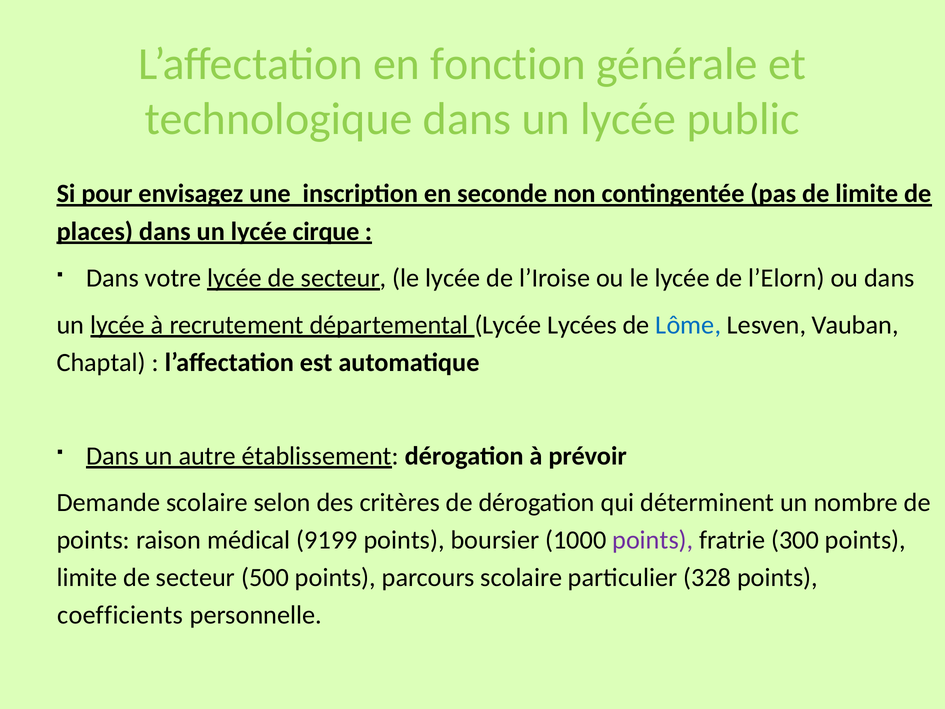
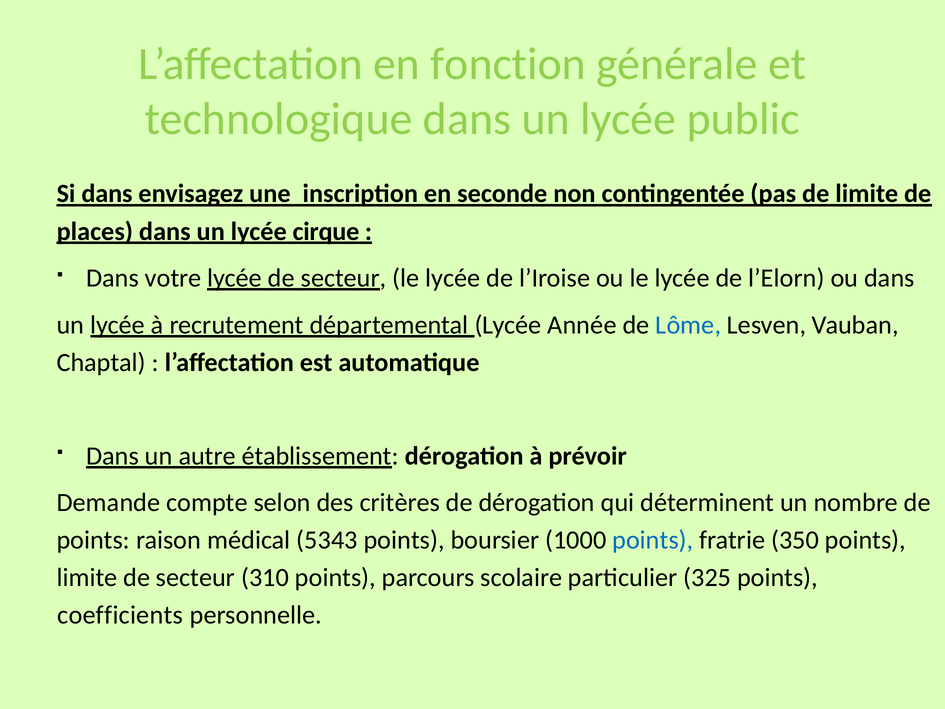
Si pour: pour -> dans
Lycées: Lycées -> Année
Demande scolaire: scolaire -> compte
9199: 9199 -> 5343
points at (653, 540) colour: purple -> blue
300: 300 -> 350
500: 500 -> 310
328: 328 -> 325
